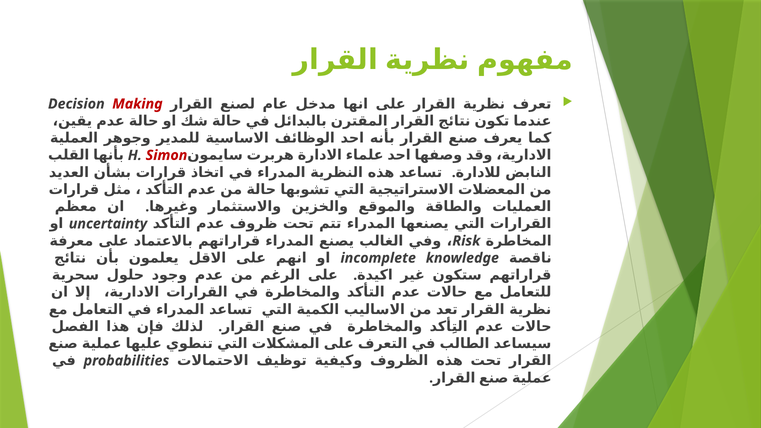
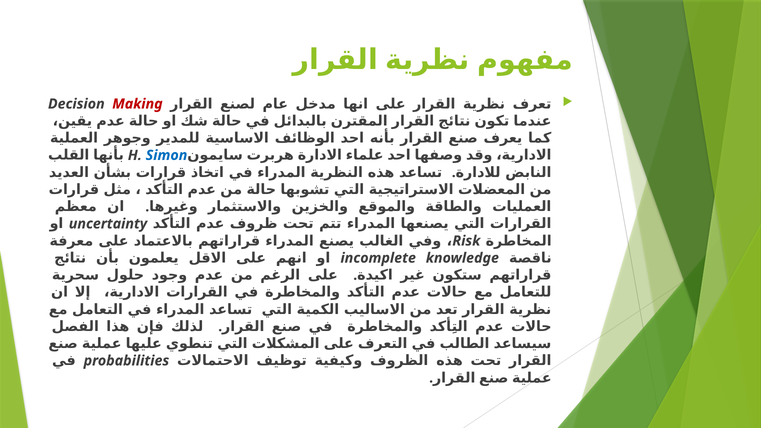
Simon colour: red -> blue
